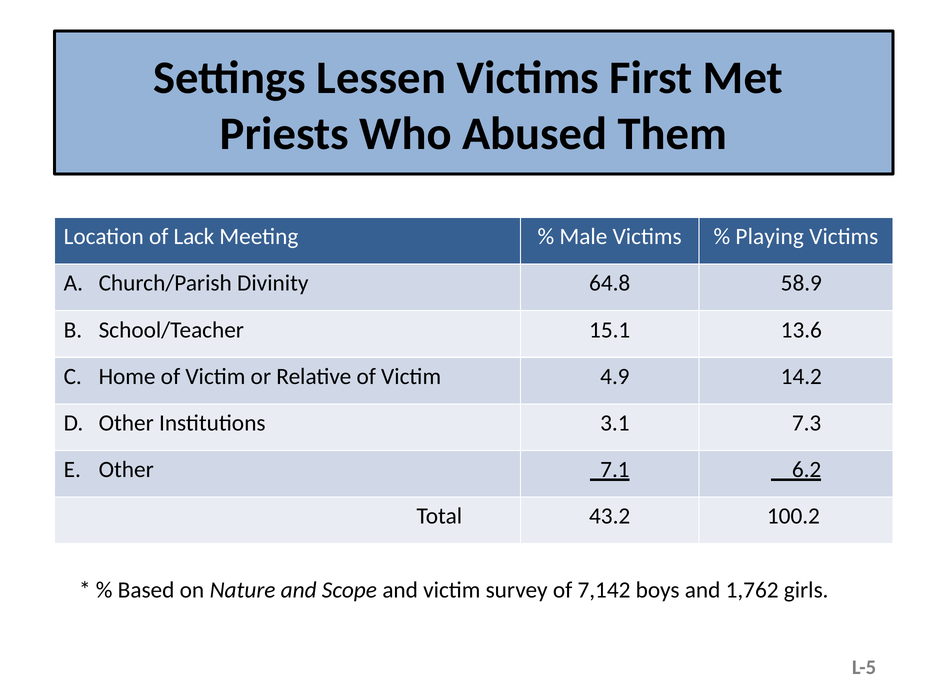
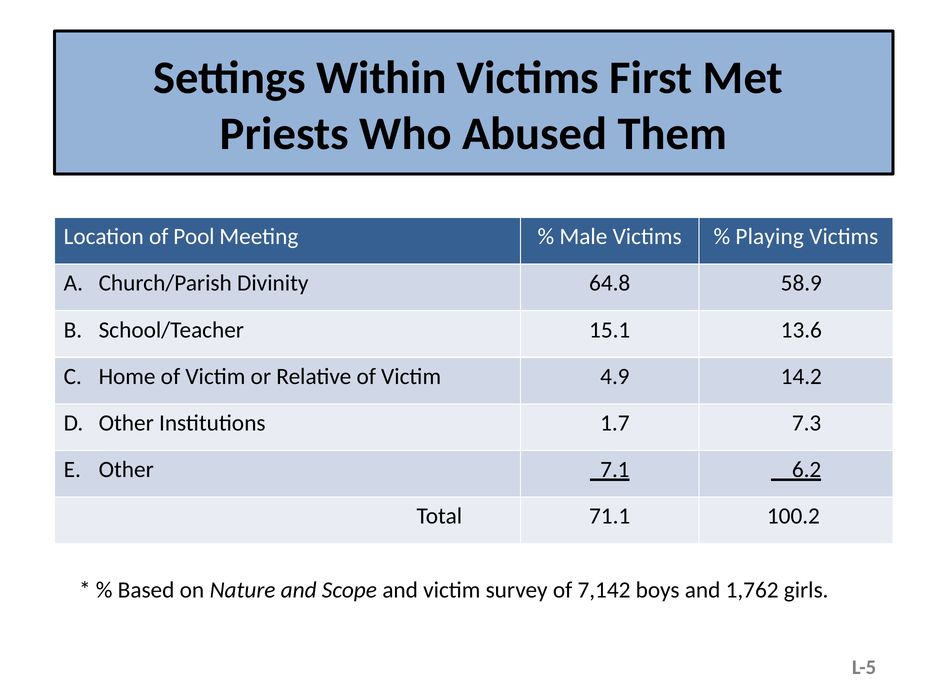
Lessen: Lessen -> Within
Lack: Lack -> Pool
3.1: 3.1 -> 1.7
43.2: 43.2 -> 71.1
